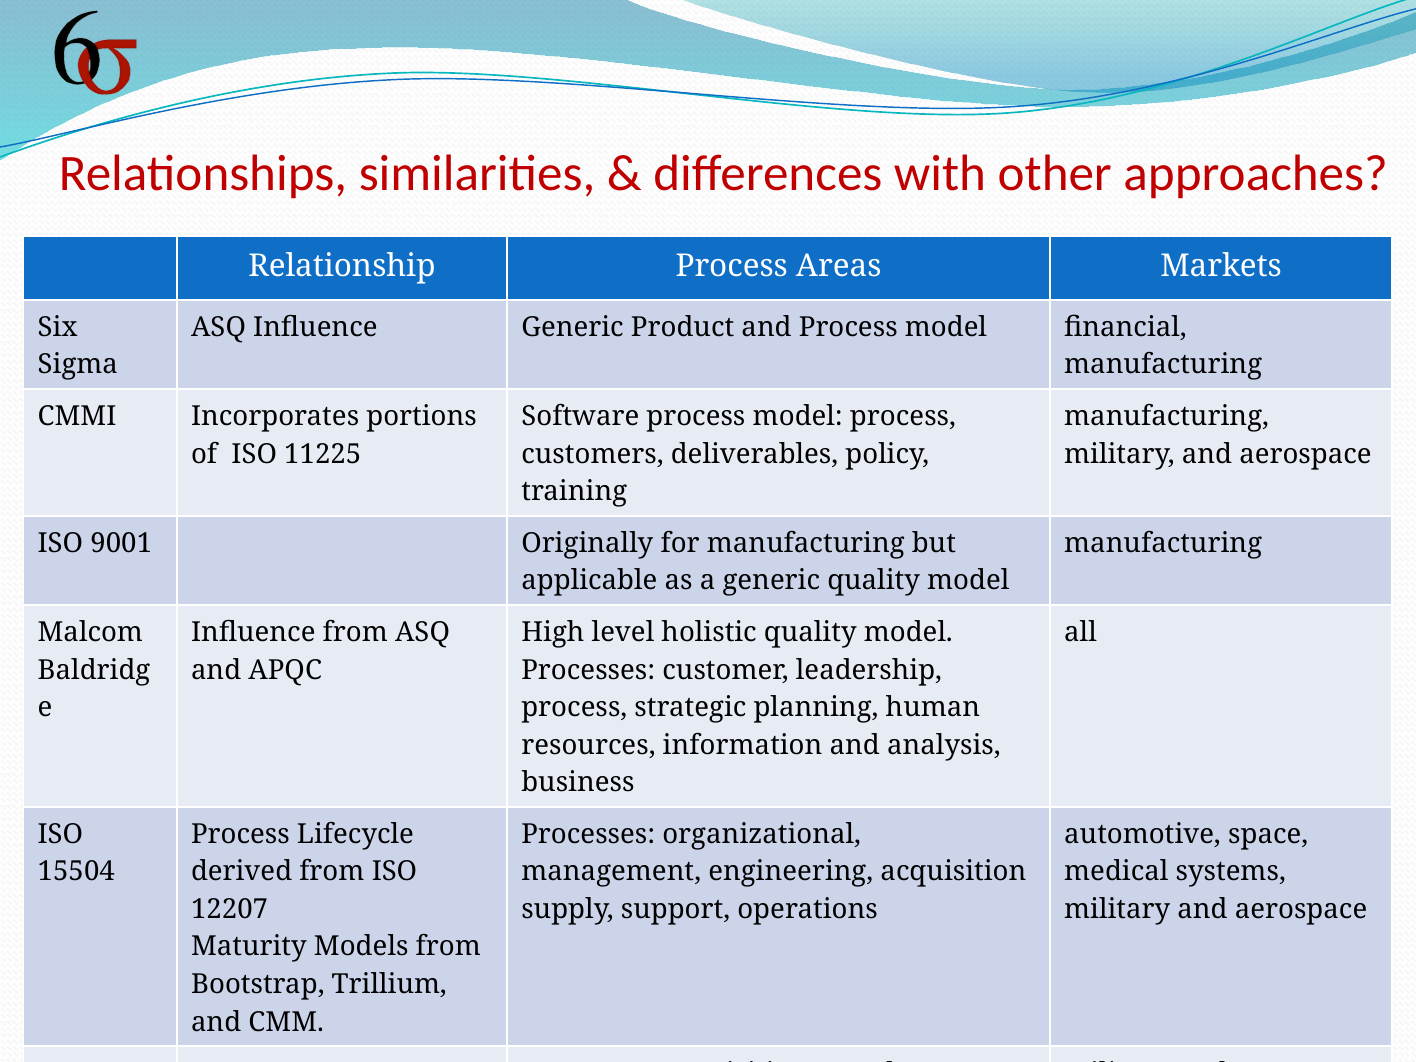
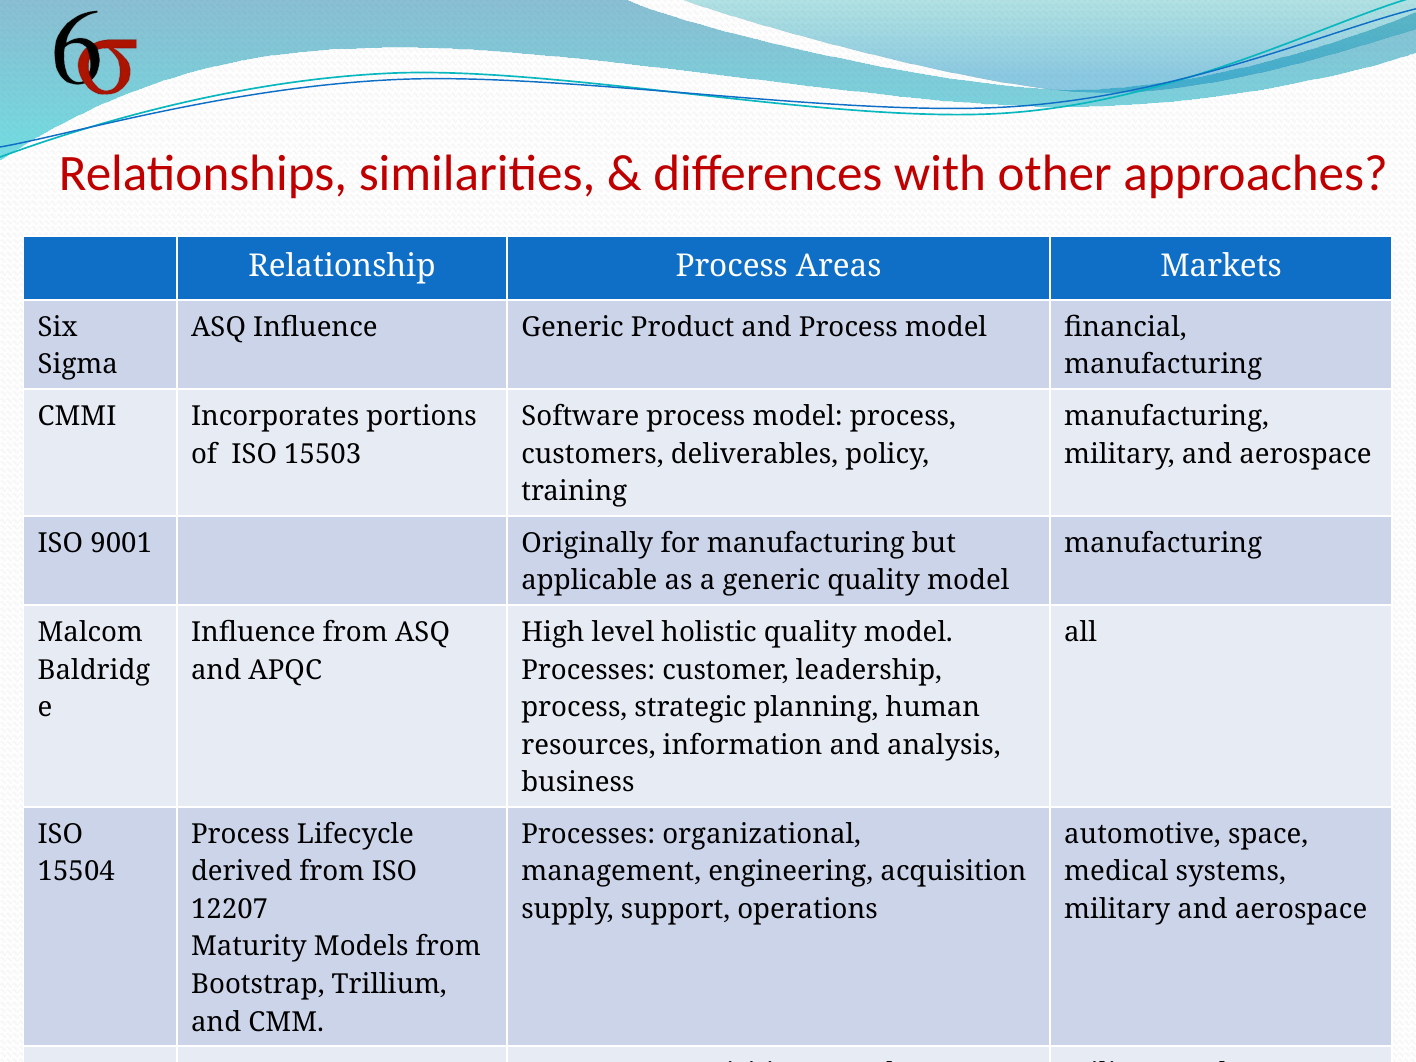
11225: 11225 -> 15503
